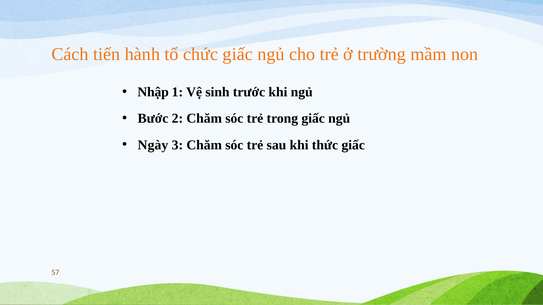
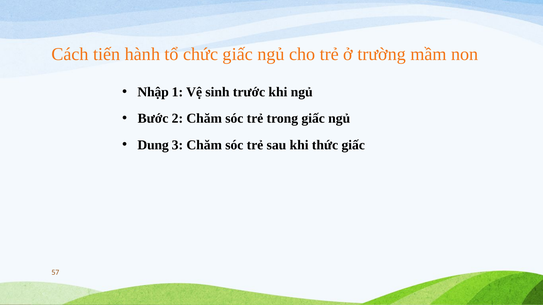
Ngày: Ngày -> Dung
